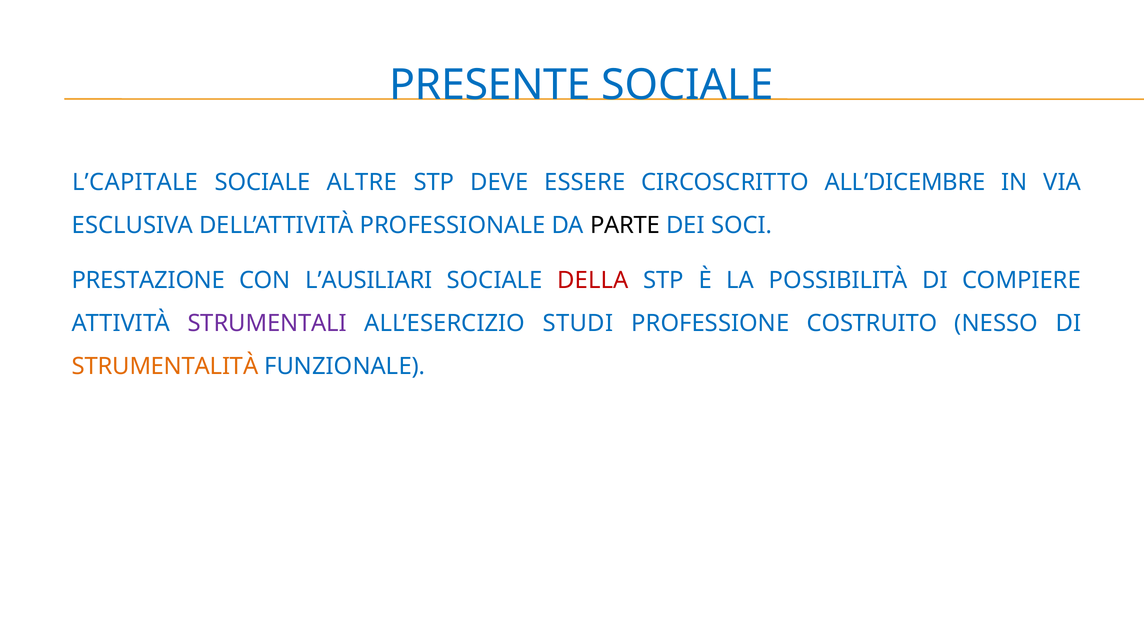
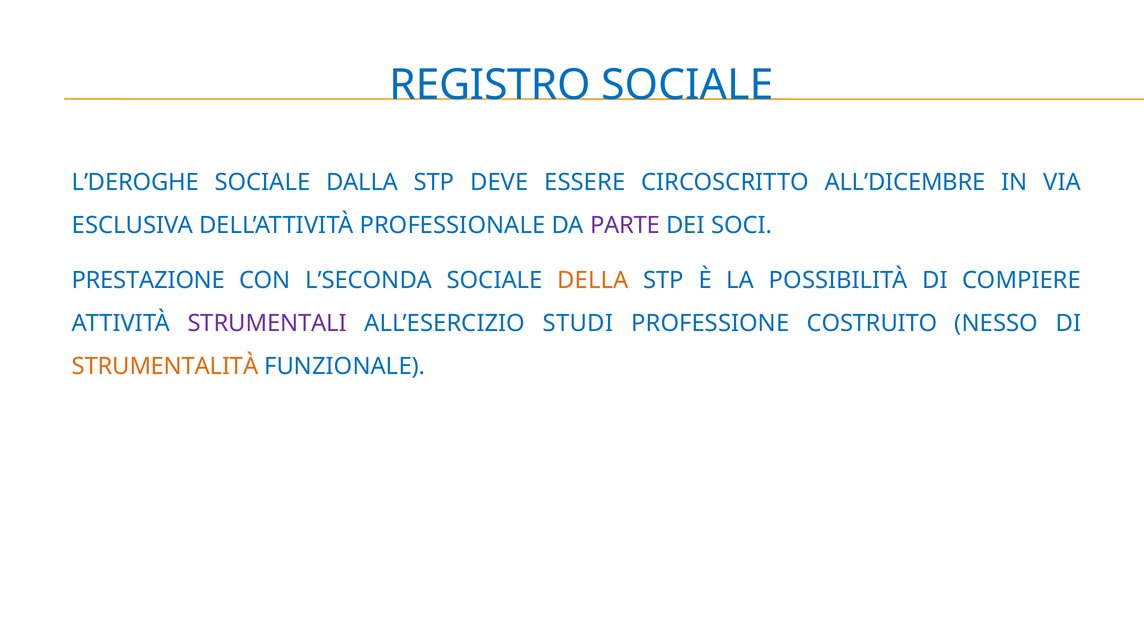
PRESENTE: PRESENTE -> REGISTRO
L’CAPITALE: L’CAPITALE -> L’DEROGHE
ALTRE: ALTRE -> DALLA
PARTE colour: black -> purple
L’AUSILIARI: L’AUSILIARI -> L’SECONDA
DELLA colour: red -> orange
